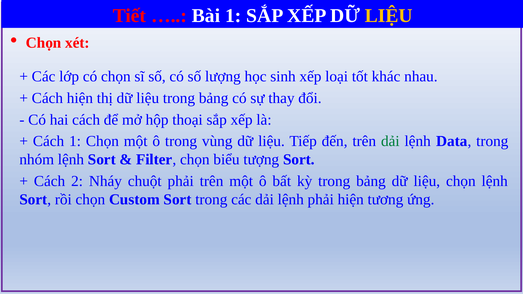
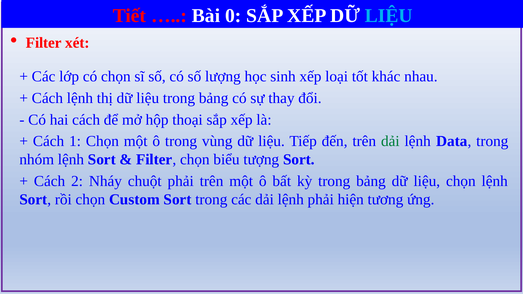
Bài 1: 1 -> 0
LIỆU at (389, 16) colour: yellow -> light blue
Chọn at (44, 43): Chọn -> Filter
Cách hiện: hiện -> lệnh
